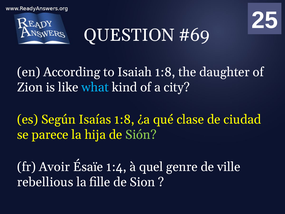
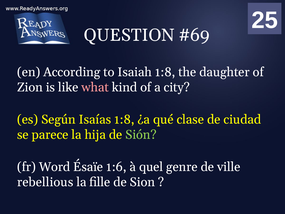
what colour: light blue -> pink
Avoir: Avoir -> Word
1:4: 1:4 -> 1:6
